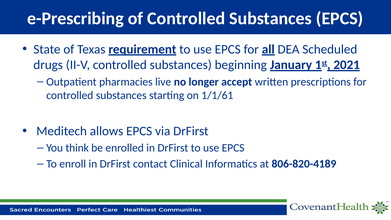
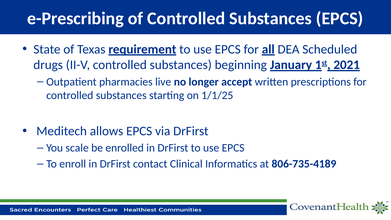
1/1/61: 1/1/61 -> 1/1/25
think: think -> scale
806-820-4189: 806-820-4189 -> 806-735-4189
